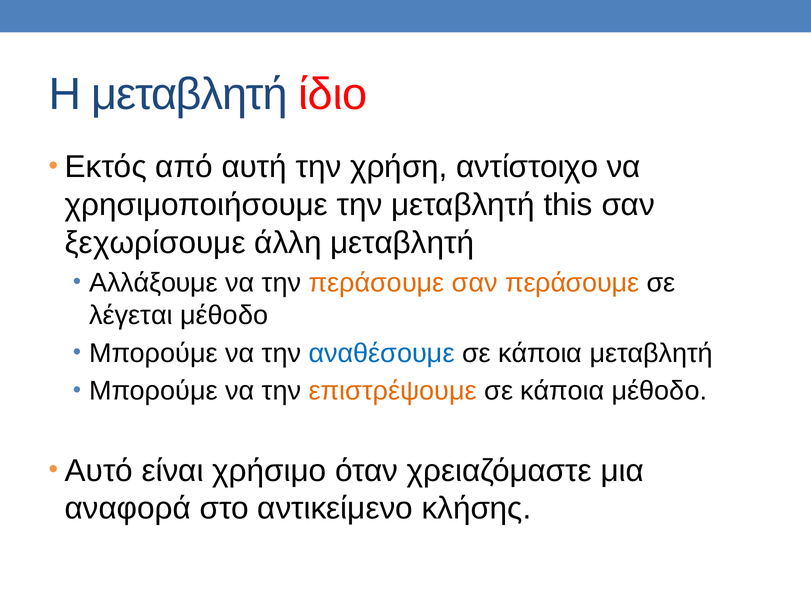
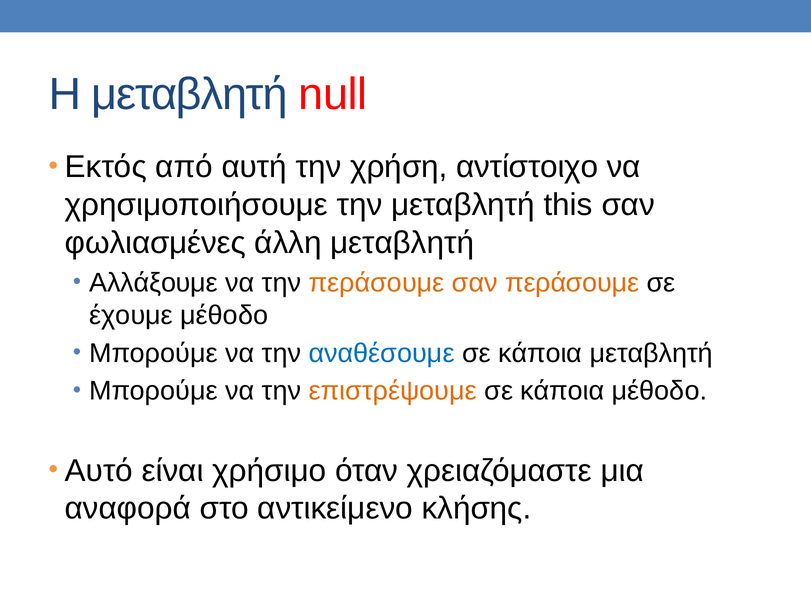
ίδιο: ίδιο -> null
ξεχωρίσουμε: ξεχωρίσουμε -> φωλιασμένες
λέγεται: λέγεται -> έχουμε
